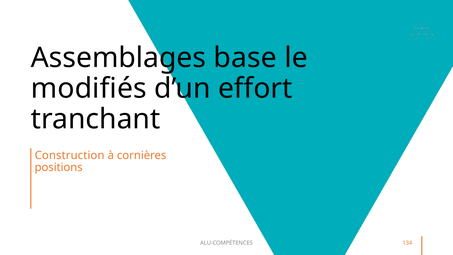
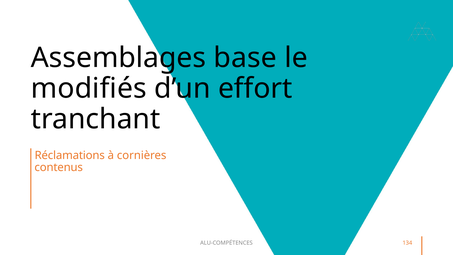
Construction: Construction -> Réclamations
positions: positions -> contenus
